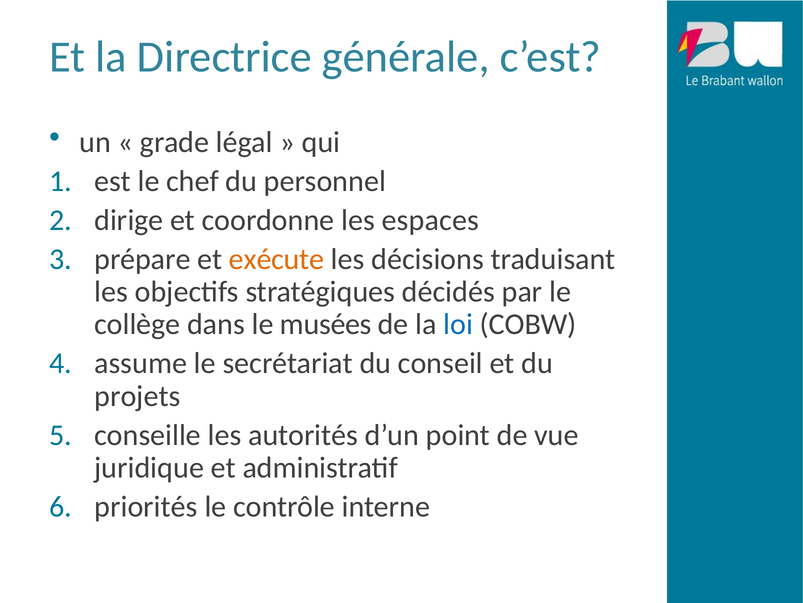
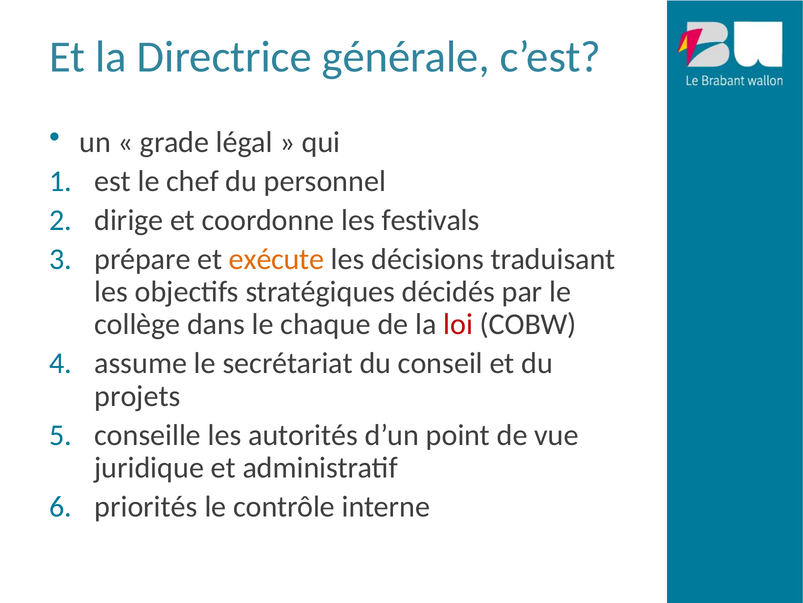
espaces: espaces -> festivals
musées: musées -> chaque
loi colour: blue -> red
